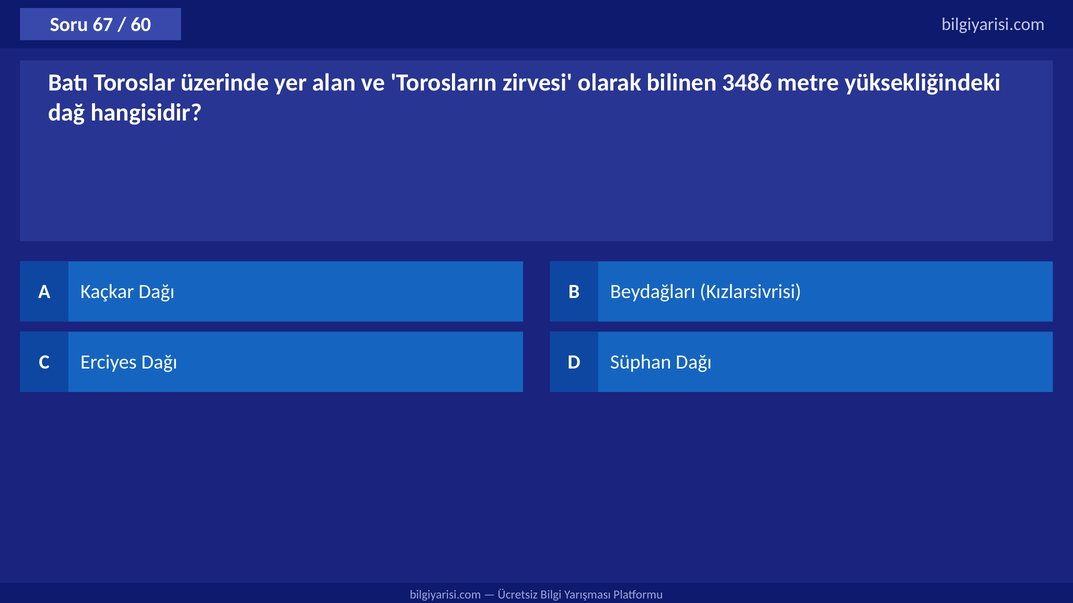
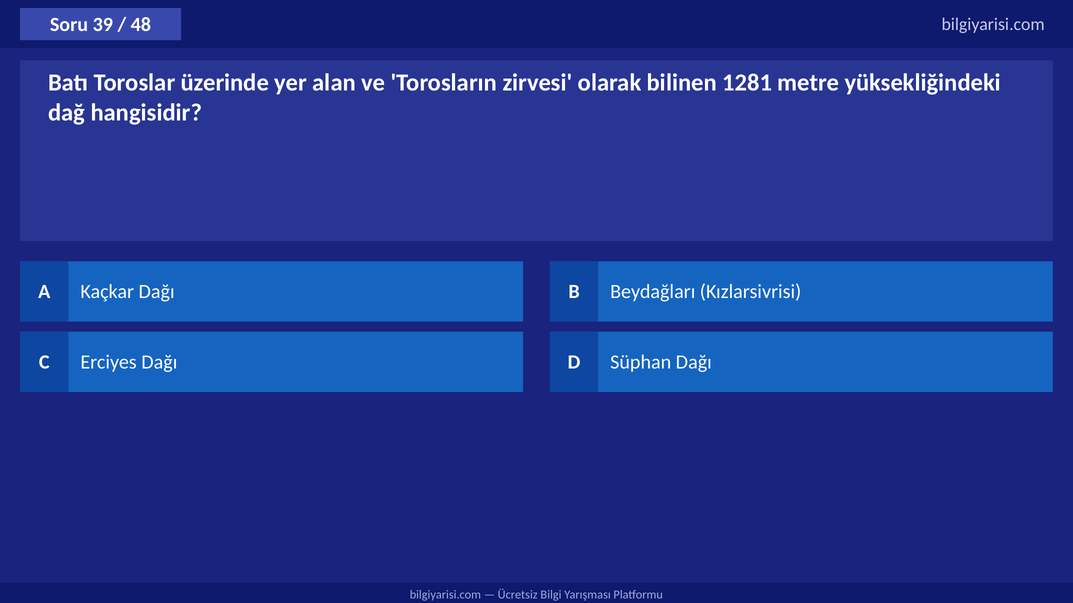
67: 67 -> 39
60: 60 -> 48
3486: 3486 -> 1281
